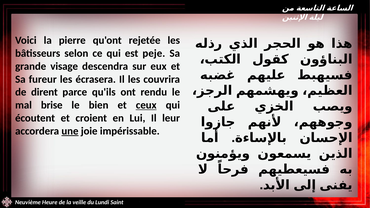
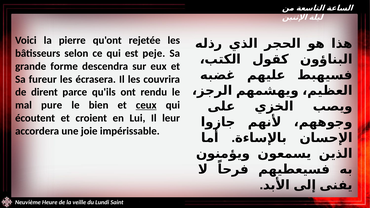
visage: visage -> forme
brise: brise -> pure
une underline: present -> none
